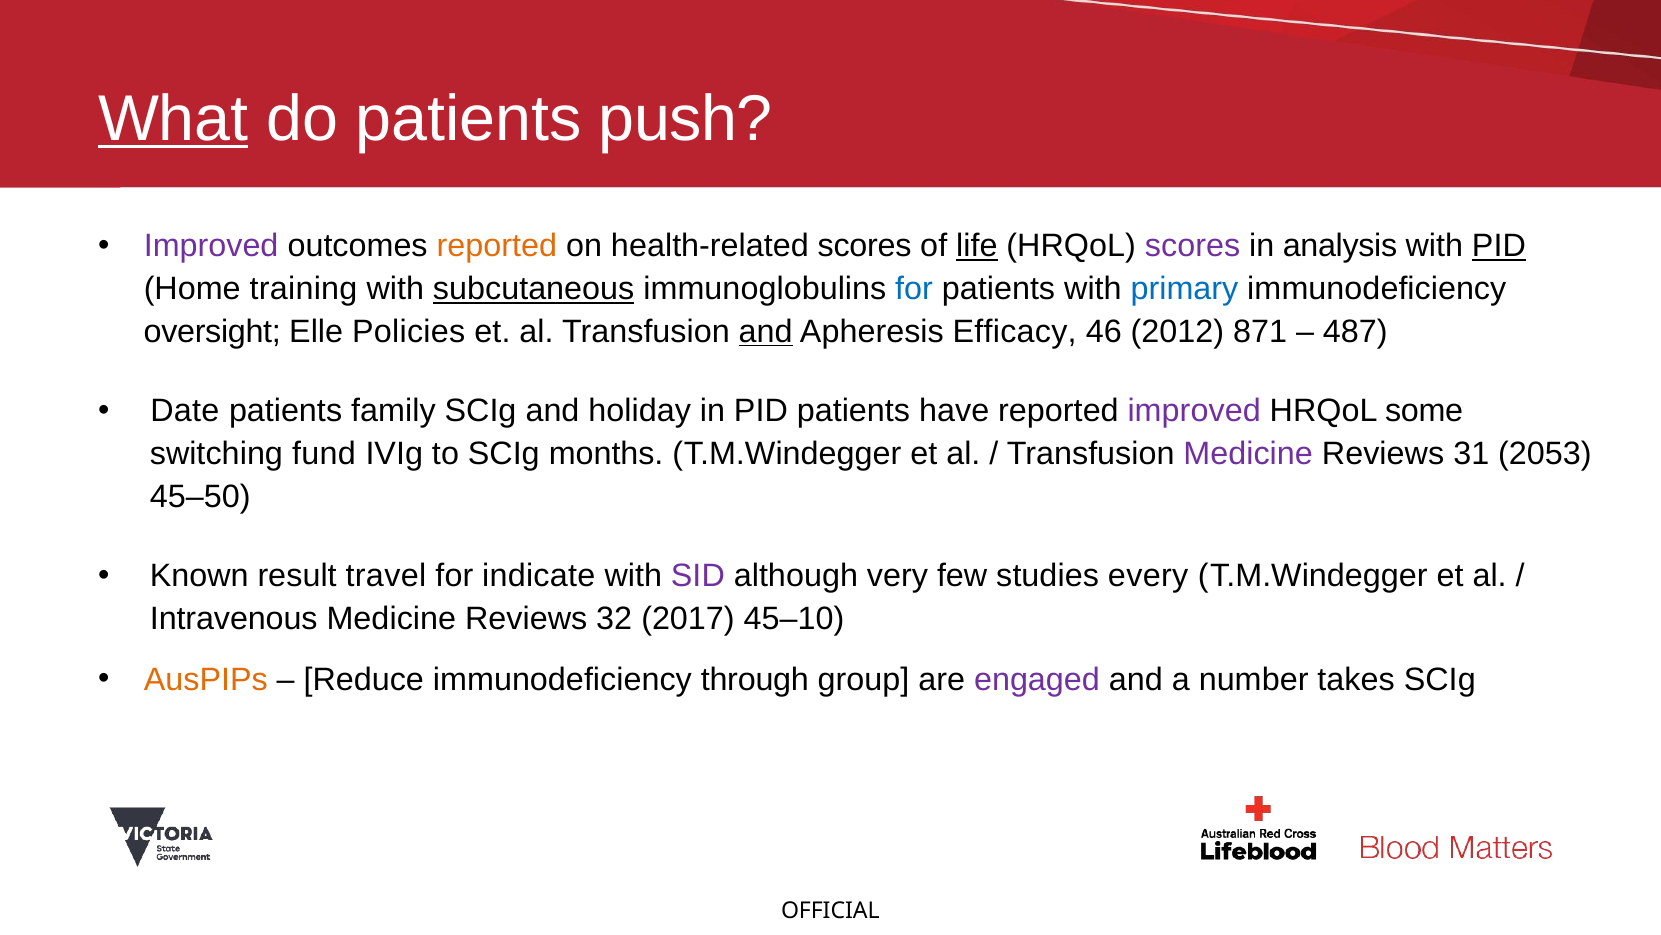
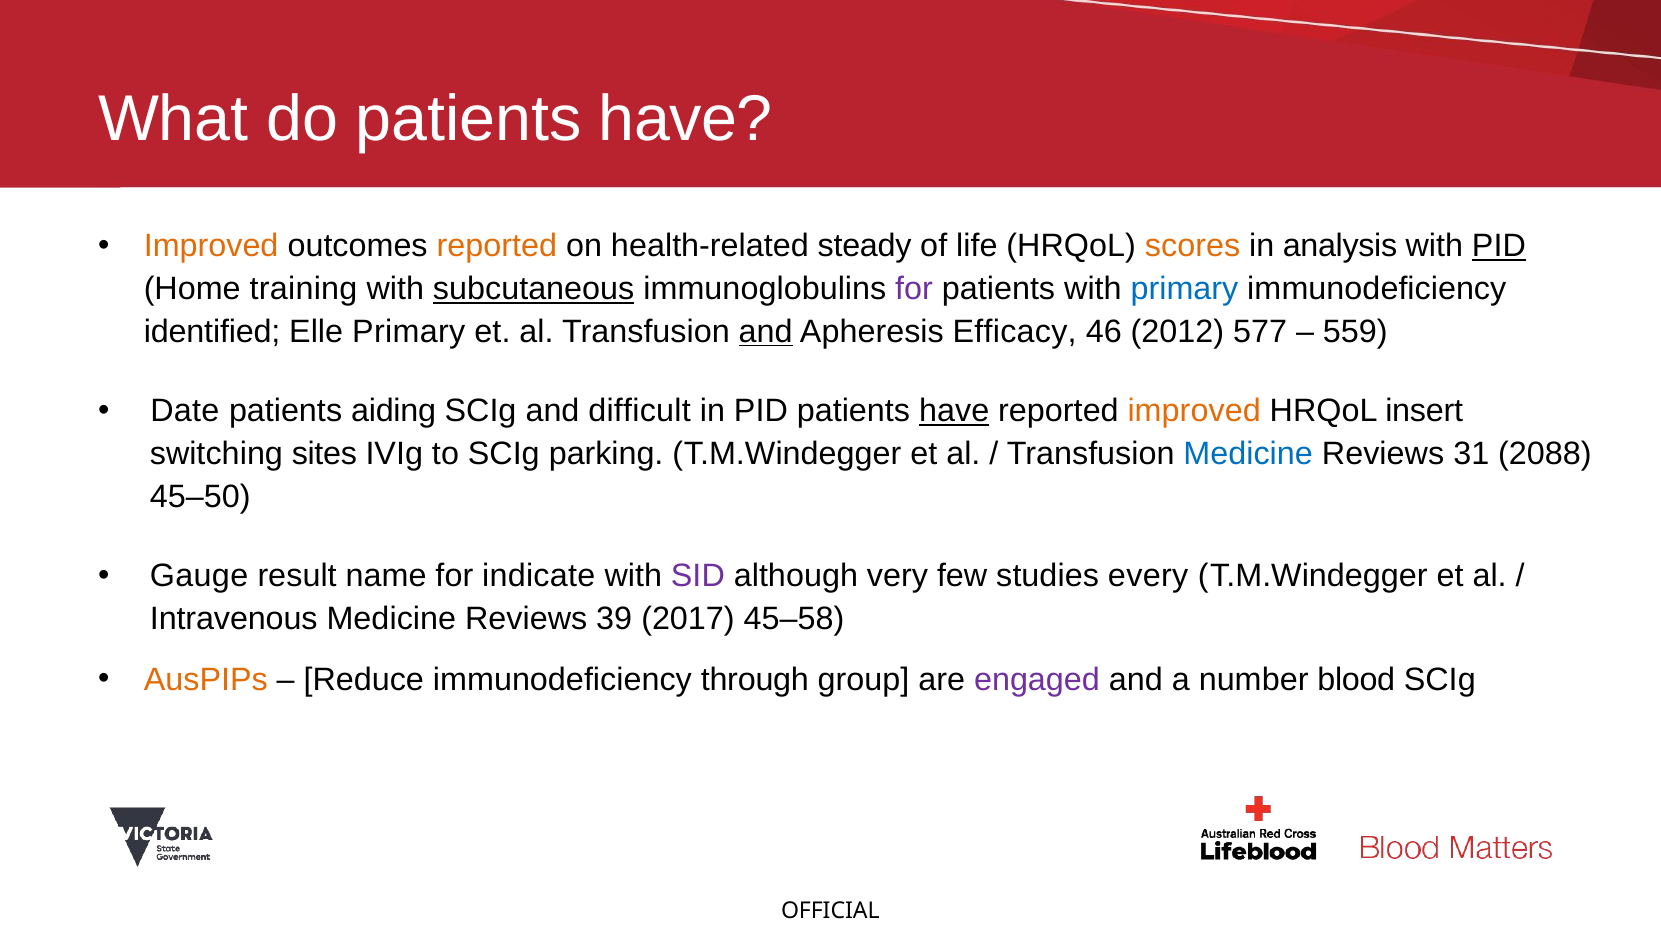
What underline: present -> none
do patients push: push -> have
Improved at (211, 246) colour: purple -> orange
health-related scores: scores -> steady
life underline: present -> none
scores at (1193, 246) colour: purple -> orange
for at (914, 289) colour: blue -> purple
oversight: oversight -> identified
Elle Policies: Policies -> Primary
871: 871 -> 577
487: 487 -> 559
family: family -> aiding
holiday: holiday -> difficult
have at (954, 411) underline: none -> present
improved at (1194, 411) colour: purple -> orange
some: some -> insert
fund: fund -> sites
months: months -> parking
Medicine at (1248, 454) colour: purple -> blue
2053: 2053 -> 2088
Known: Known -> Gauge
travel: travel -> name
32: 32 -> 39
45–10: 45–10 -> 45–58
takes: takes -> blood
